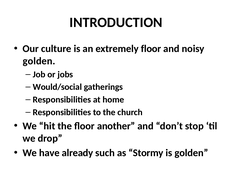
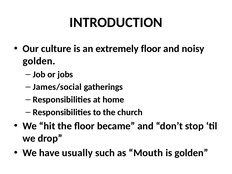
Would/social: Would/social -> James/social
another: another -> became
already: already -> usually
Stormy: Stormy -> Mouth
